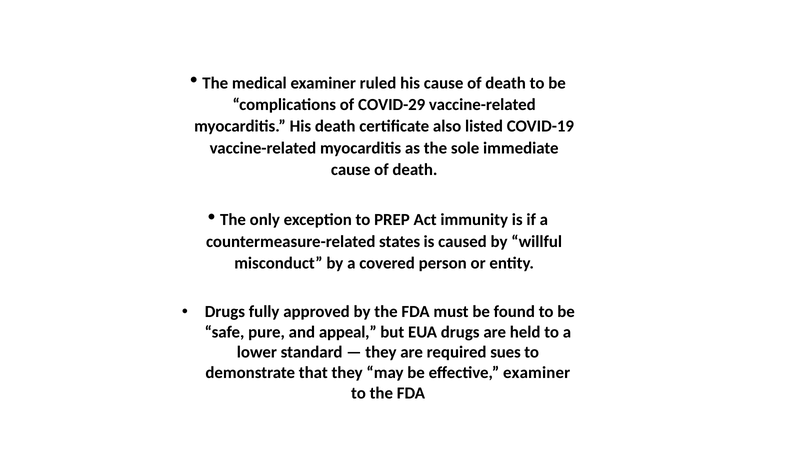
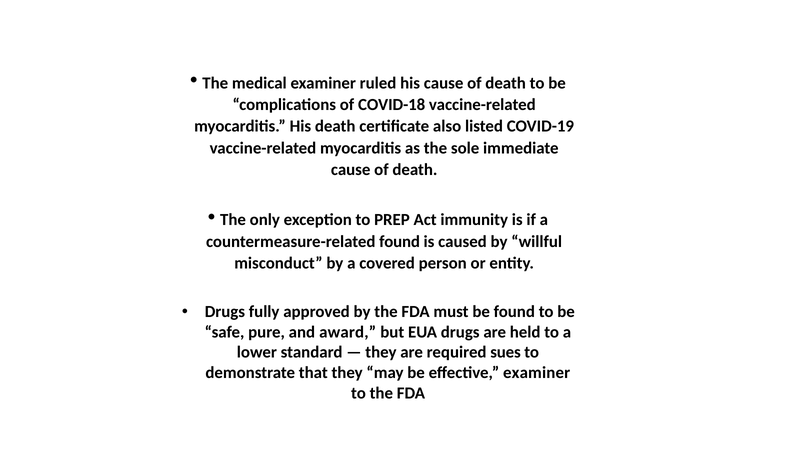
COVID-29: COVID-29 -> COVID-18
countermeasure-related states: states -> found
appeal: appeal -> award
